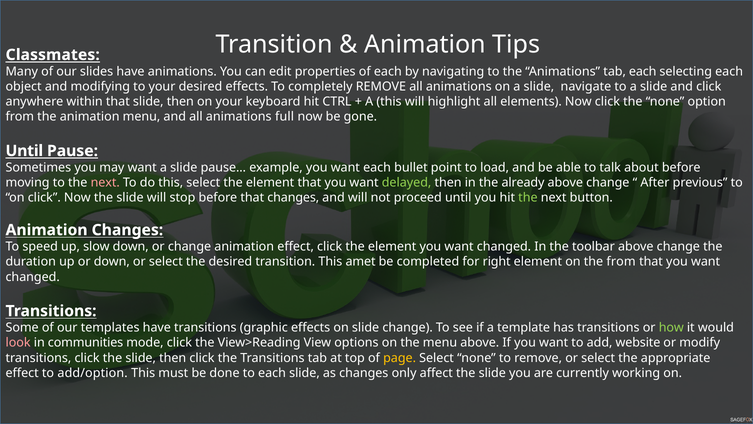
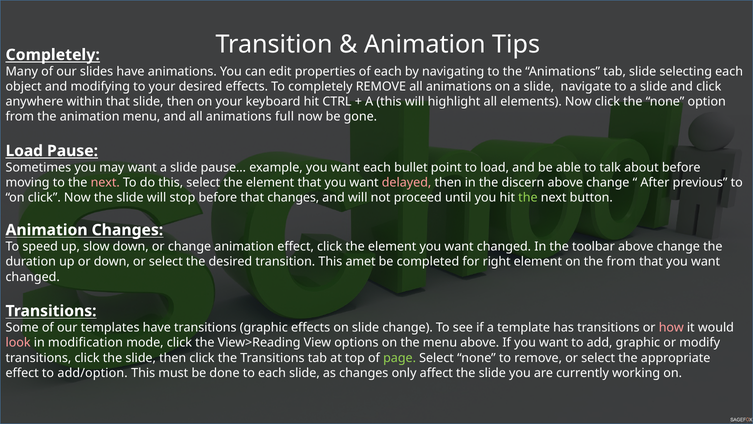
Classmates at (53, 55): Classmates -> Completely
tab each: each -> slide
Until at (24, 151): Until -> Load
delayed colour: light green -> pink
already: already -> discern
how colour: light green -> pink
communities: communities -> modification
add website: website -> graphic
page colour: yellow -> light green
